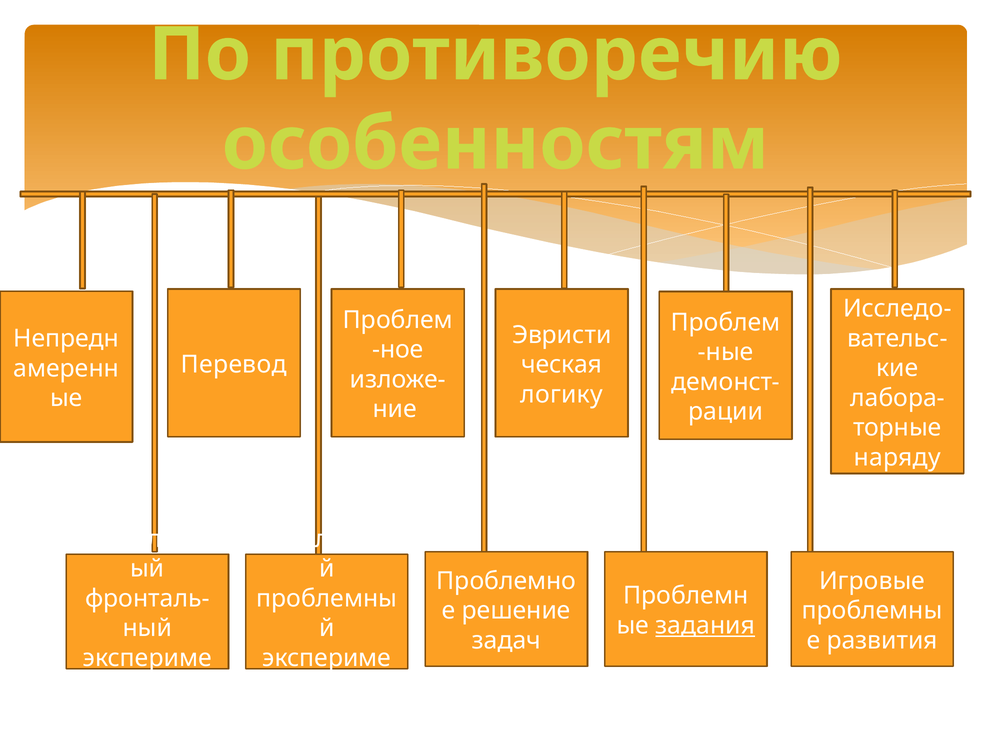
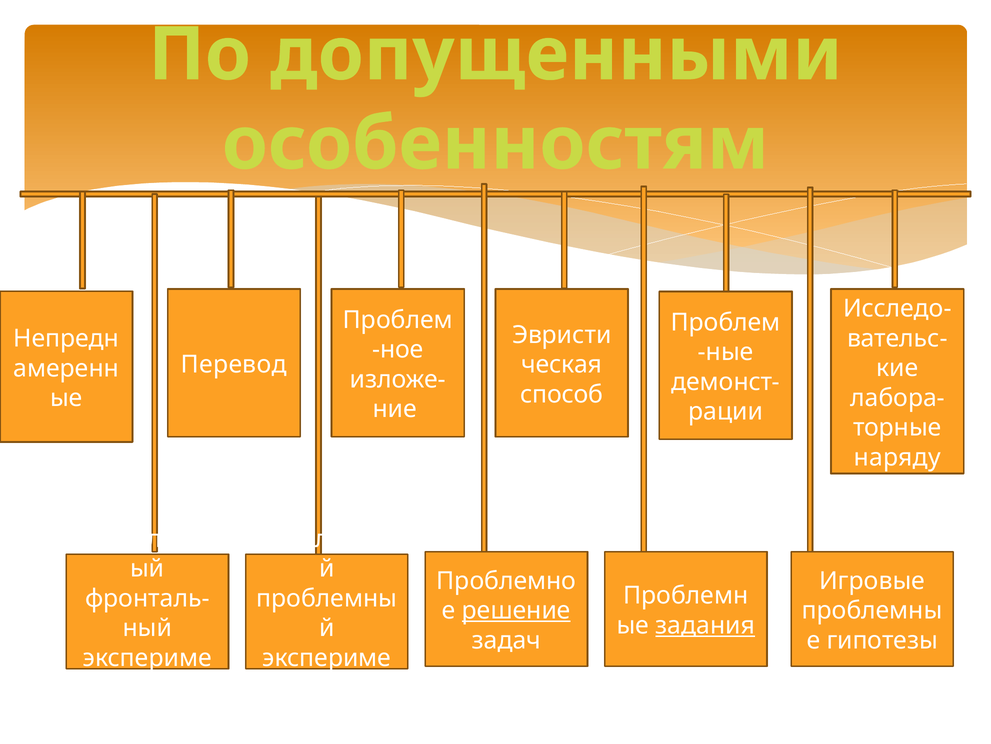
противоречию: противоречию -> допущенными
логику: логику -> способ
решение underline: none -> present
развития: развития -> гипотезы
